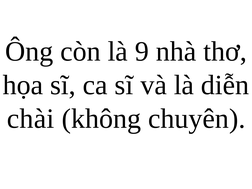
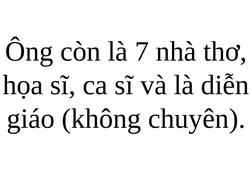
9: 9 -> 7
chài: chài -> giáo
